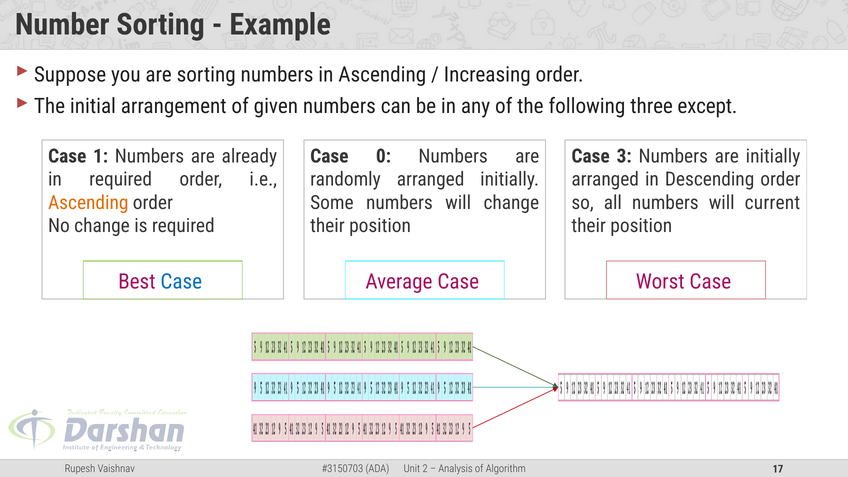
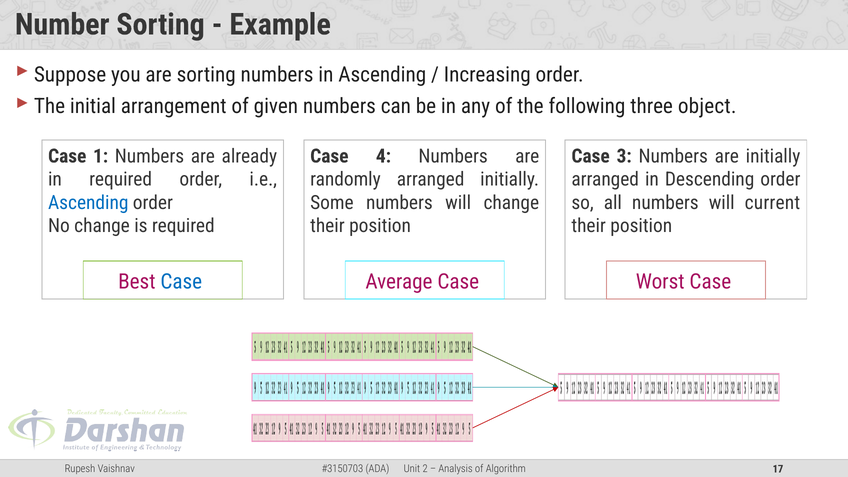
except: except -> object
0: 0 -> 4
Ascending at (88, 203) colour: orange -> blue
